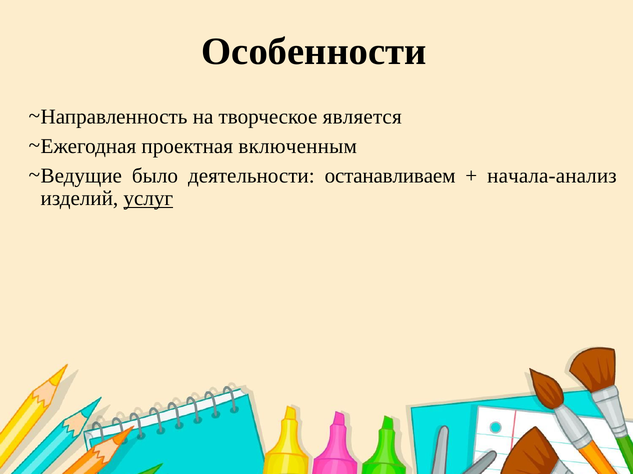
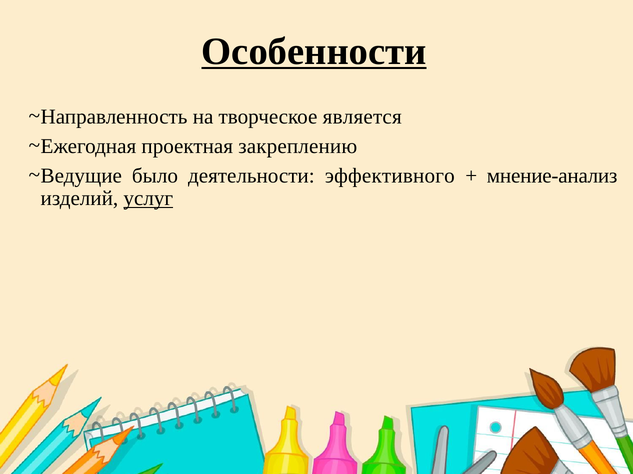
Особенности underline: none -> present
включенным: включенным -> закреплению
останавливаем: останавливаем -> эффективного
начала-анализ: начала-анализ -> мнение-анализ
